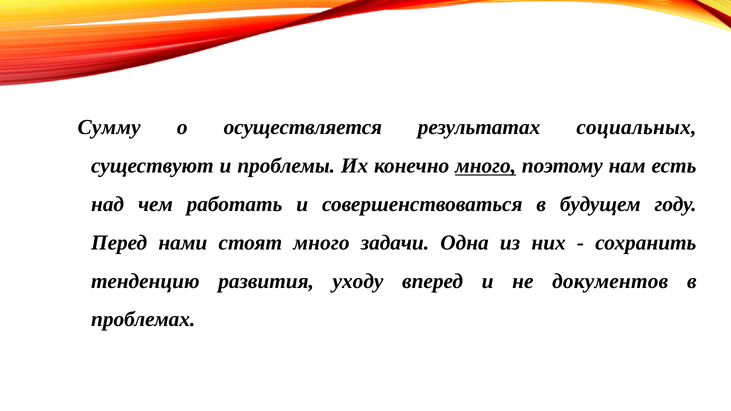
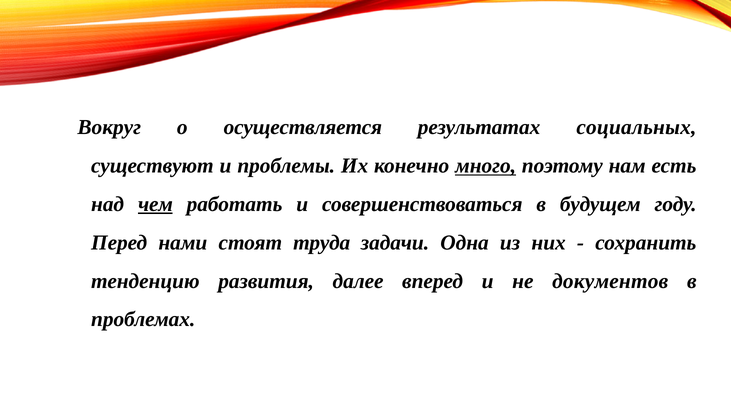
Сумму: Сумму -> Вокруг
чем underline: none -> present
стоят много: много -> труда
уходу: уходу -> далее
